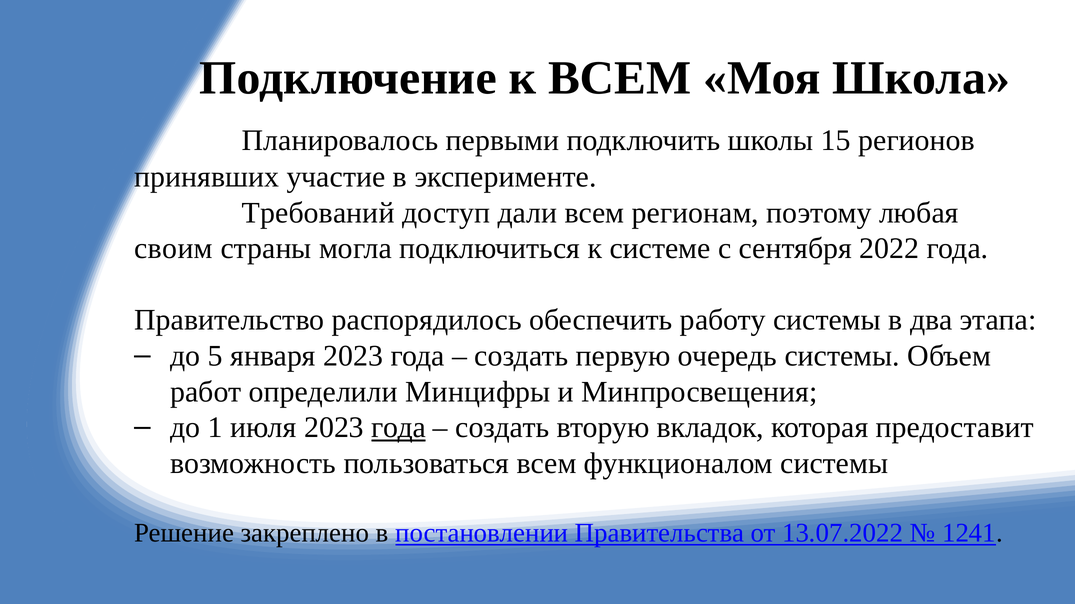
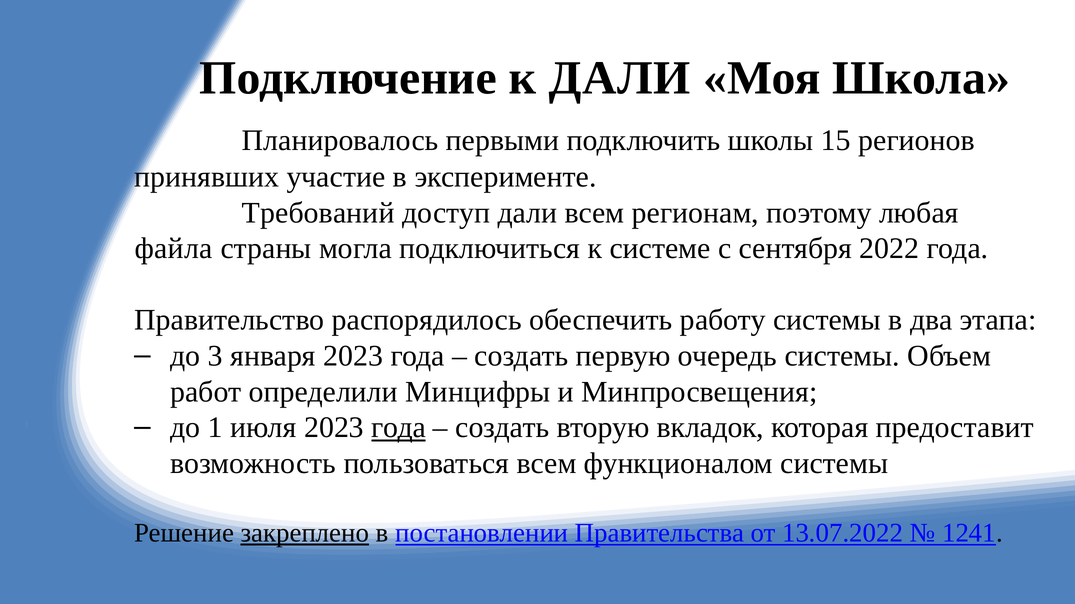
к ВСЕМ: ВСЕМ -> ДАЛИ
своим: своим -> файла
5: 5 -> 3
закреплено underline: none -> present
